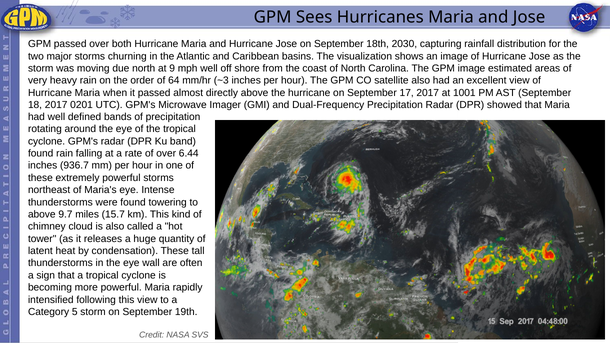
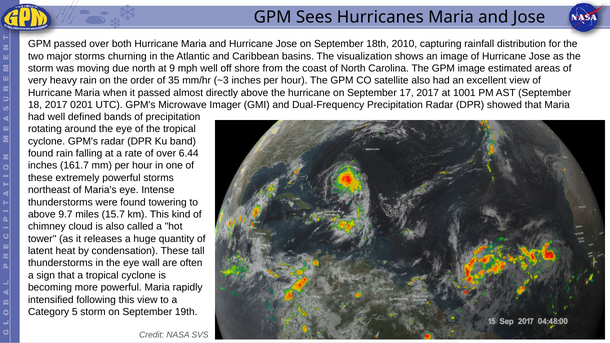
2030: 2030 -> 2010
64: 64 -> 35
936.7: 936.7 -> 161.7
